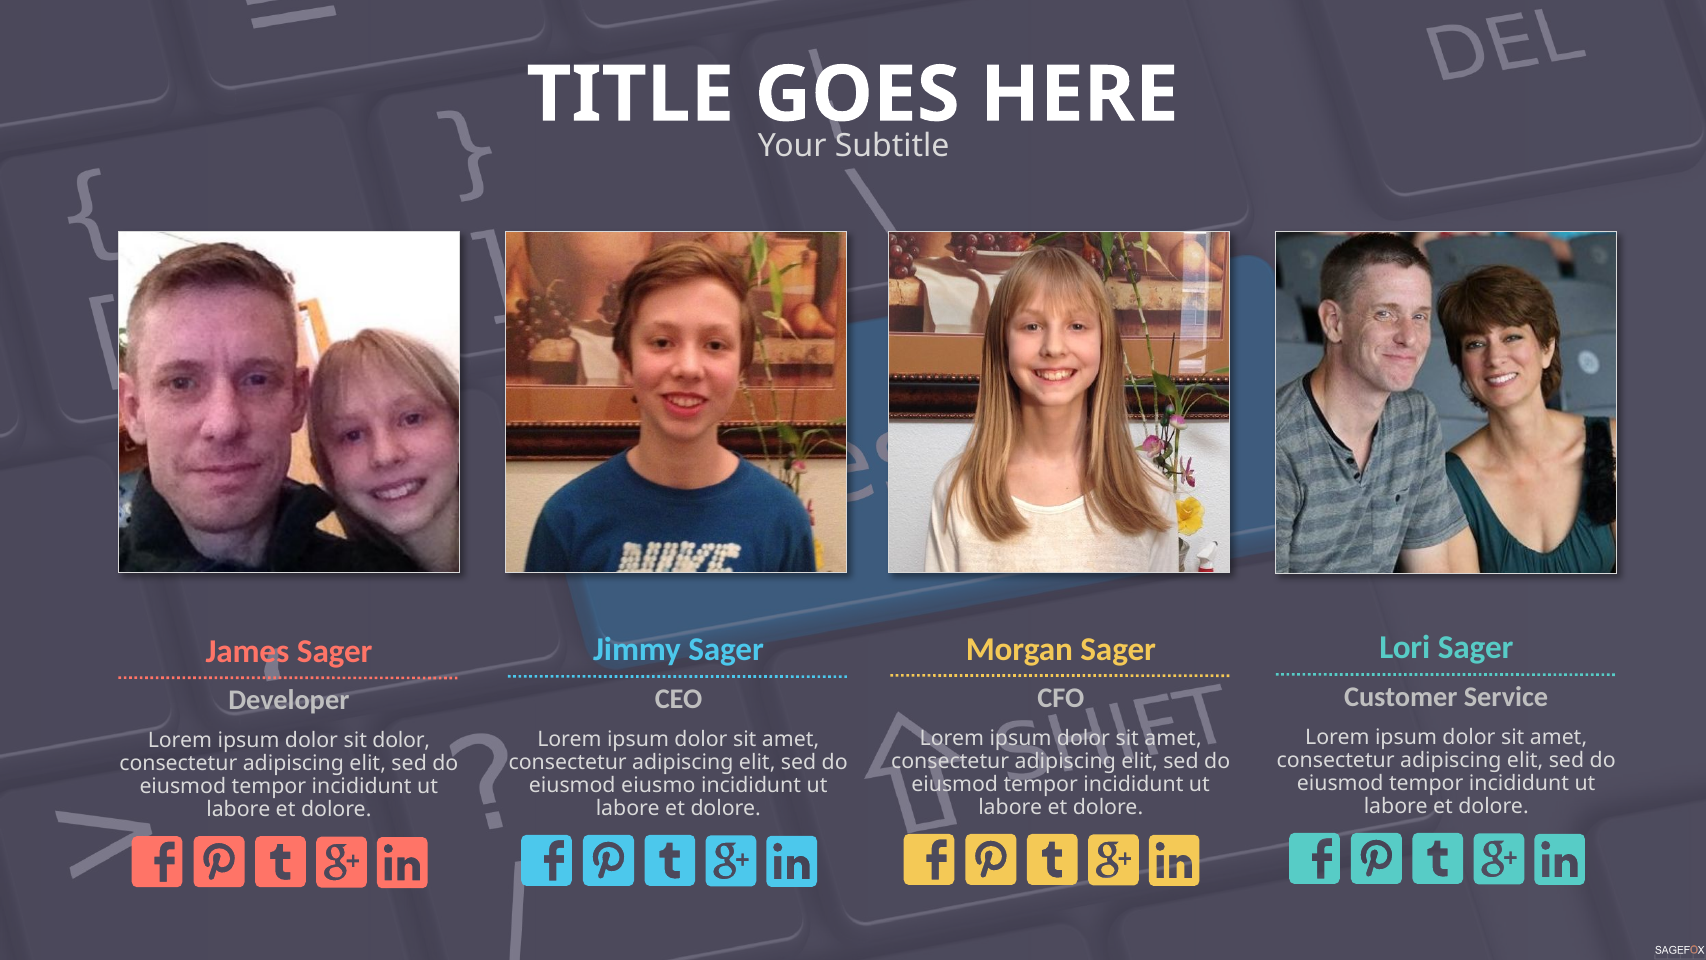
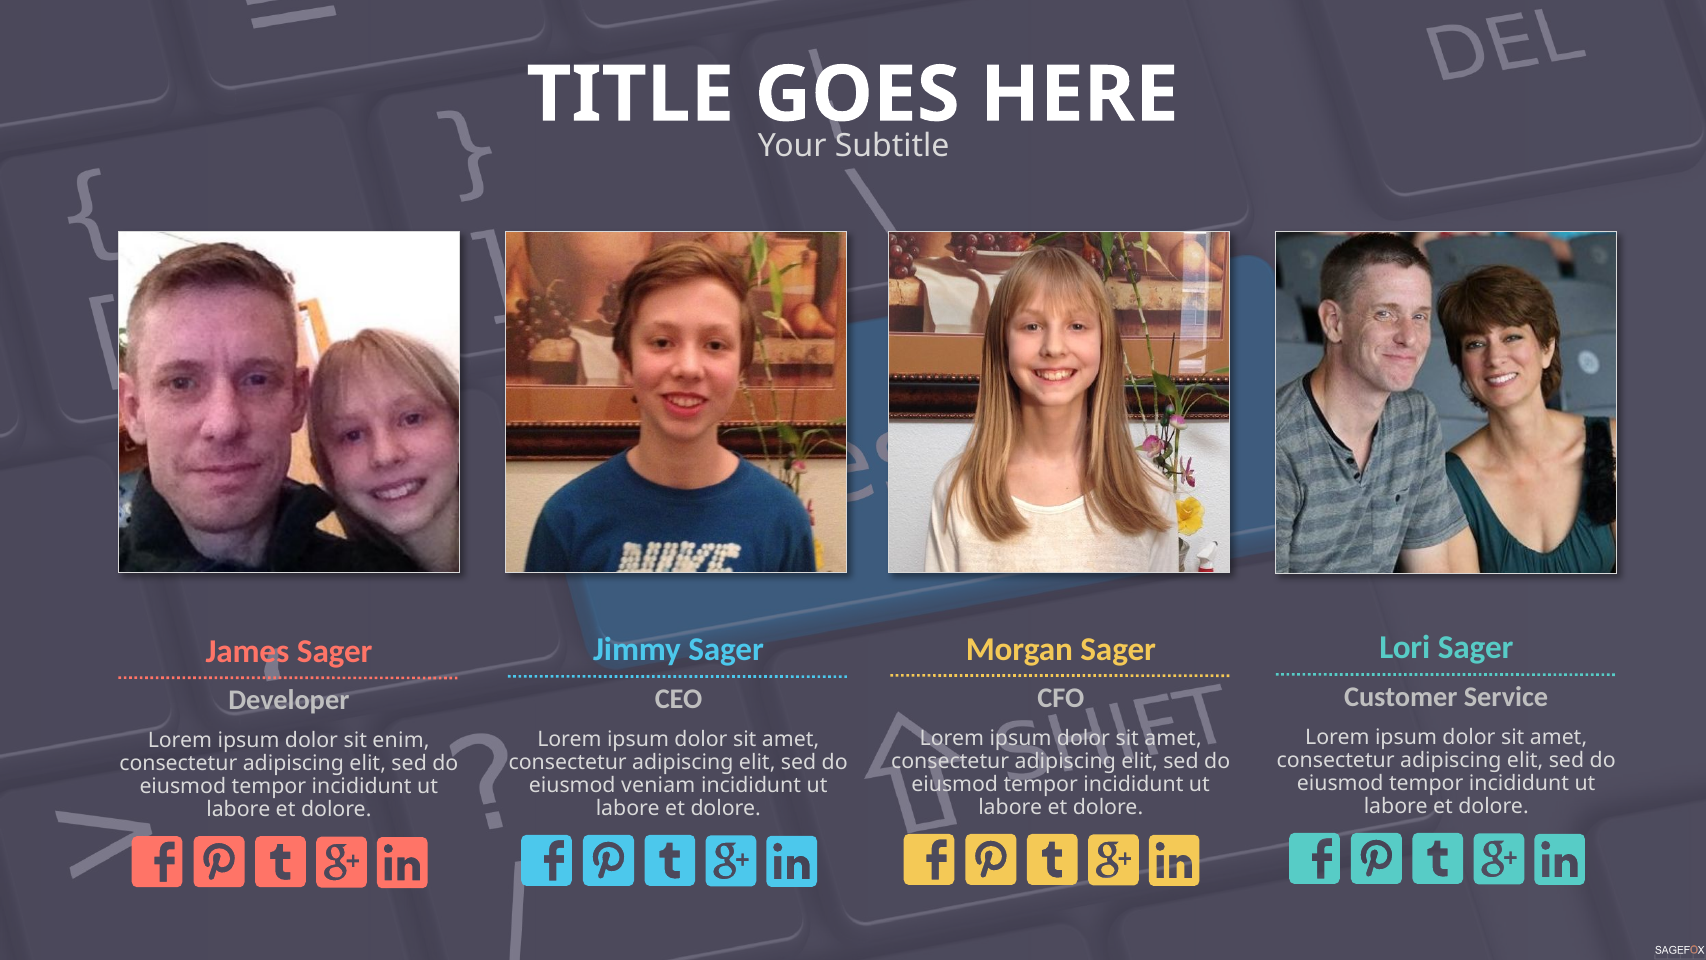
sit dolor: dolor -> enim
eiusmo: eiusmo -> veniam
